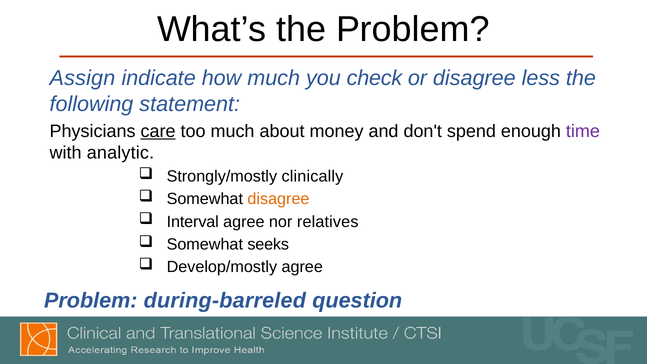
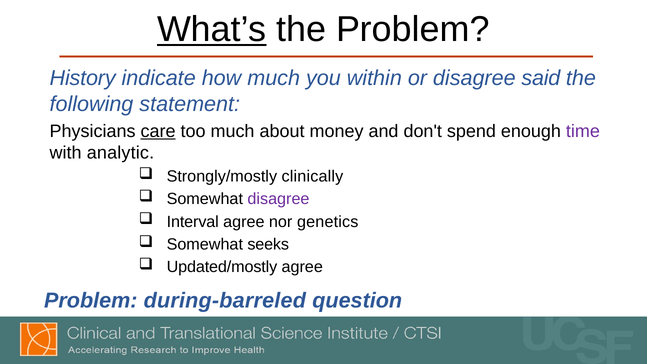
What’s underline: none -> present
Assign: Assign -> History
check: check -> within
less: less -> said
disagree at (278, 199) colour: orange -> purple
relatives: relatives -> genetics
Develop/mostly: Develop/mostly -> Updated/mostly
